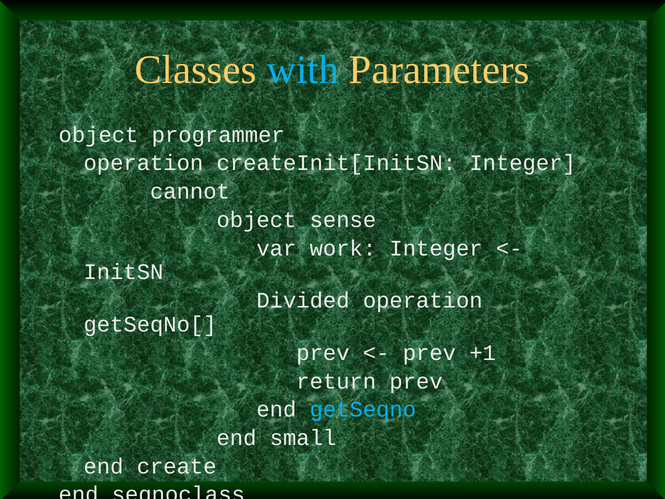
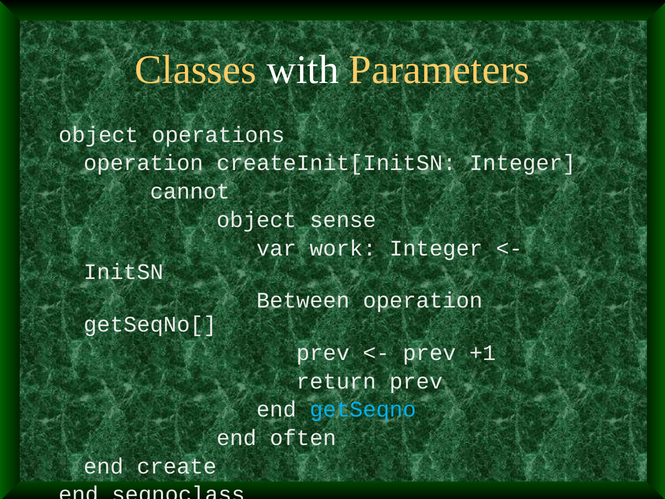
with colour: light blue -> white
programmer: programmer -> operations
Divided: Divided -> Between
small: small -> often
